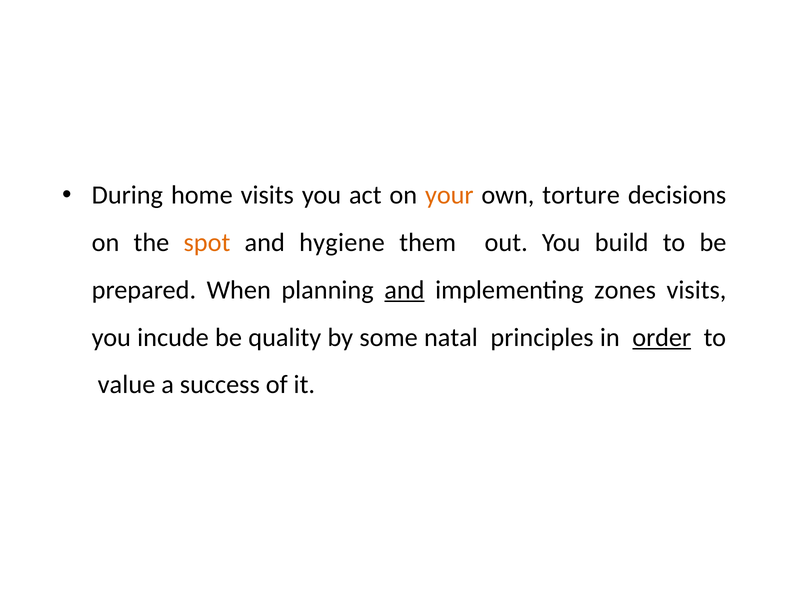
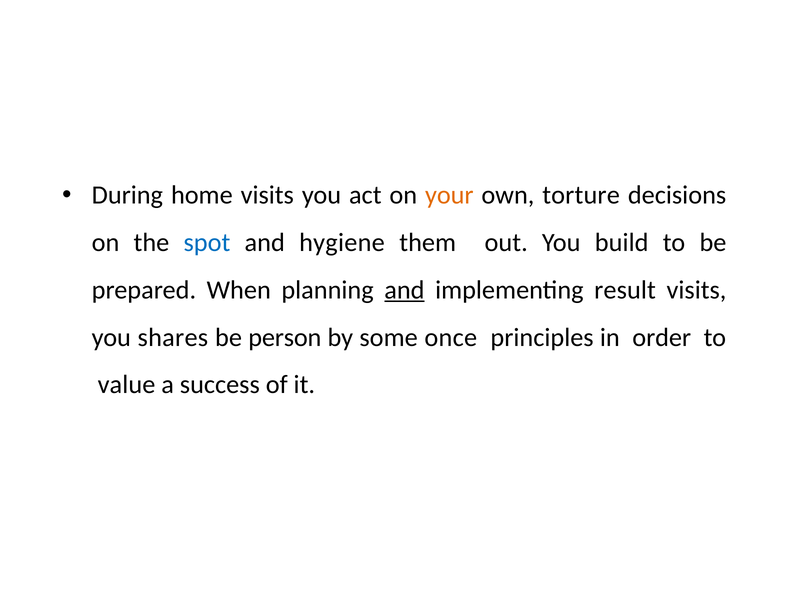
spot colour: orange -> blue
zones: zones -> result
incude: incude -> shares
quality: quality -> person
natal: natal -> once
order underline: present -> none
